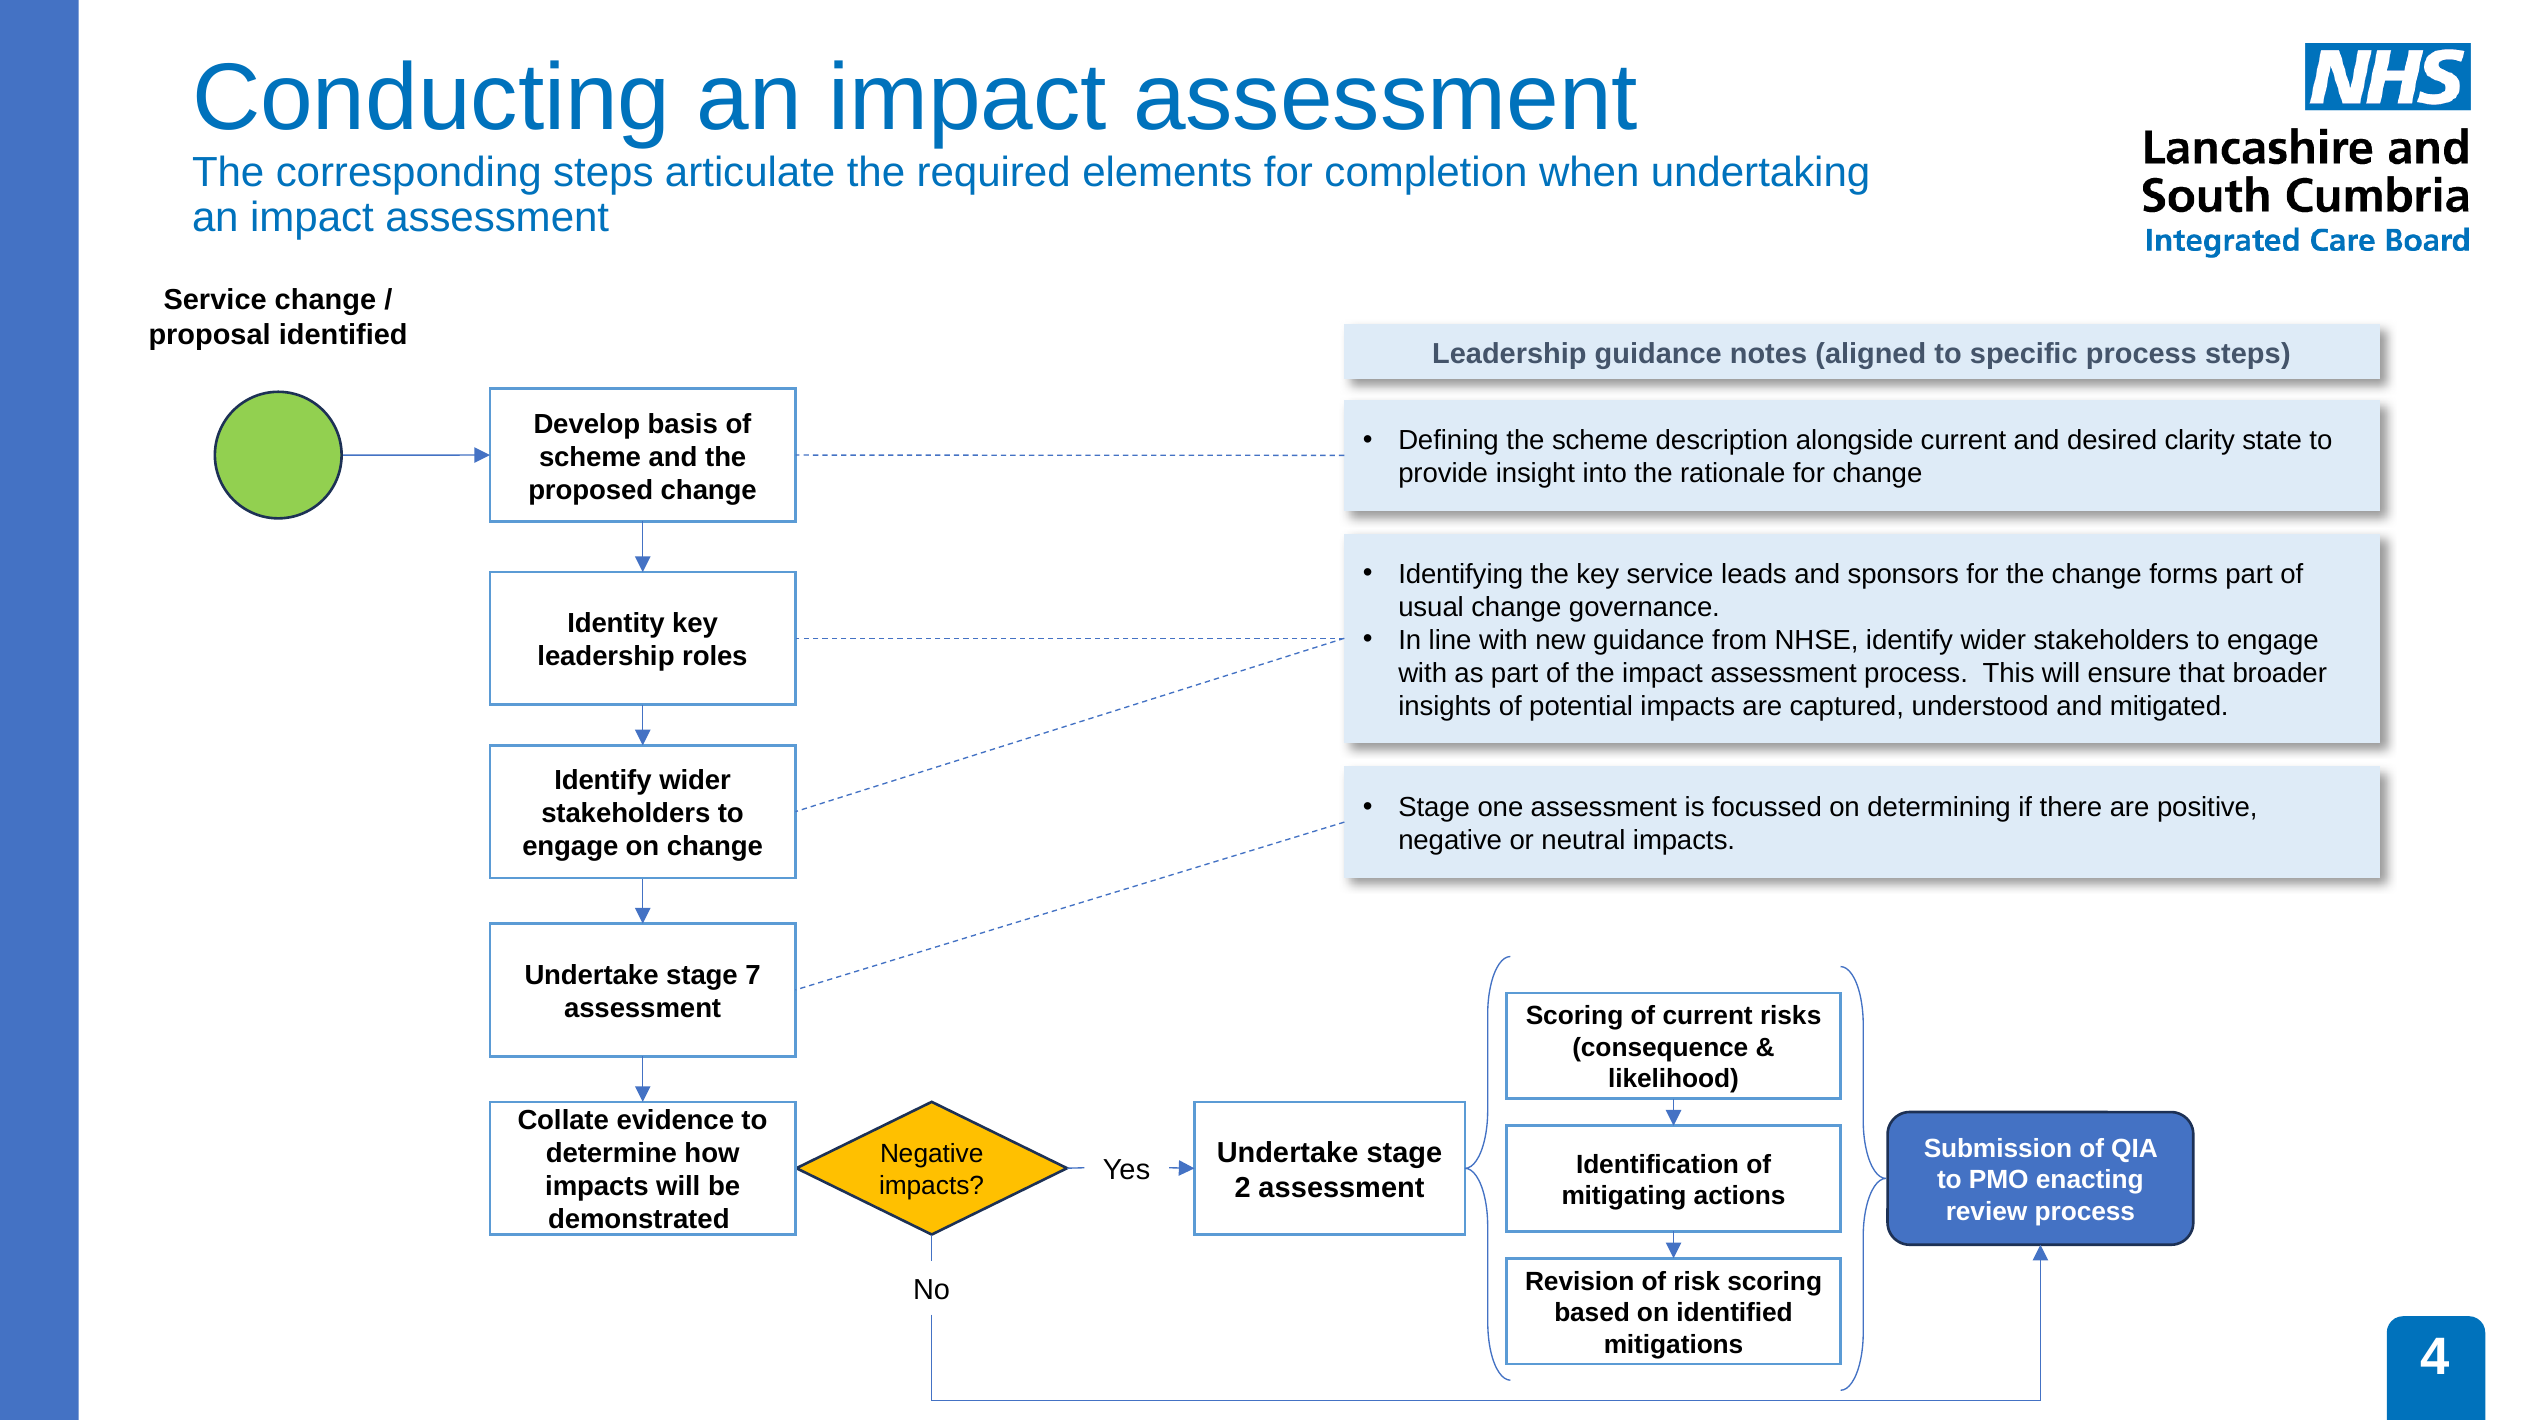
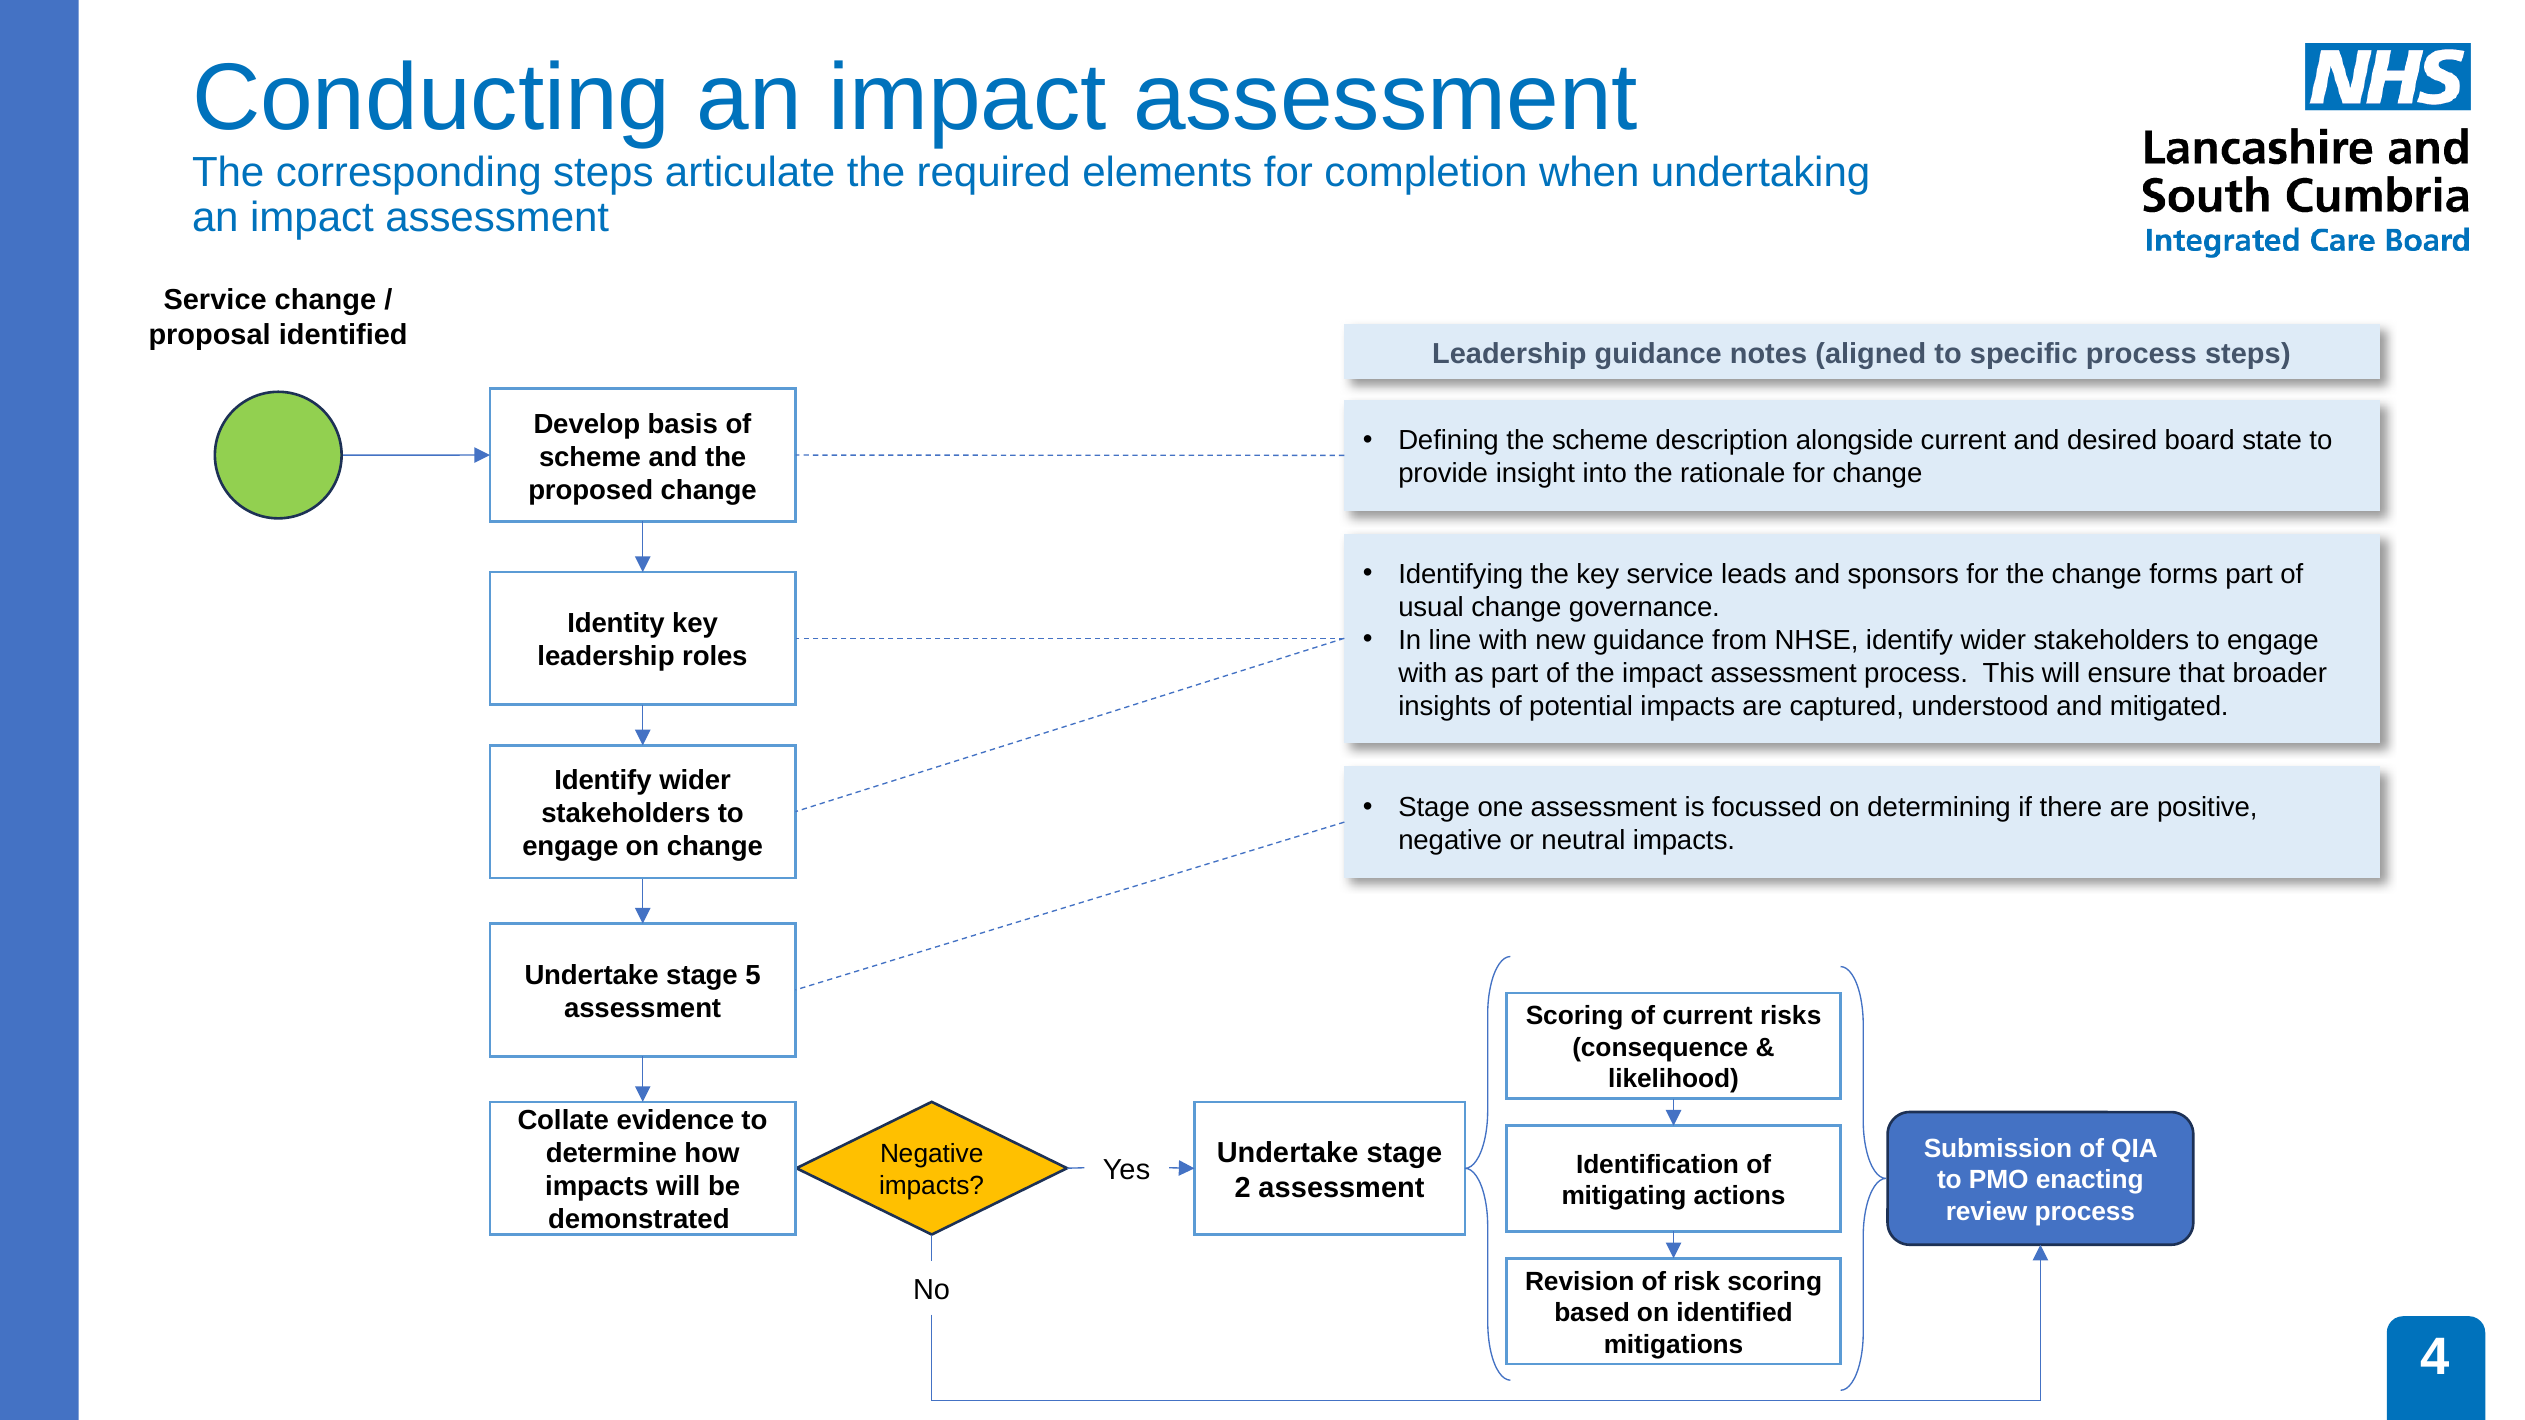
clarity: clarity -> board
7: 7 -> 5
